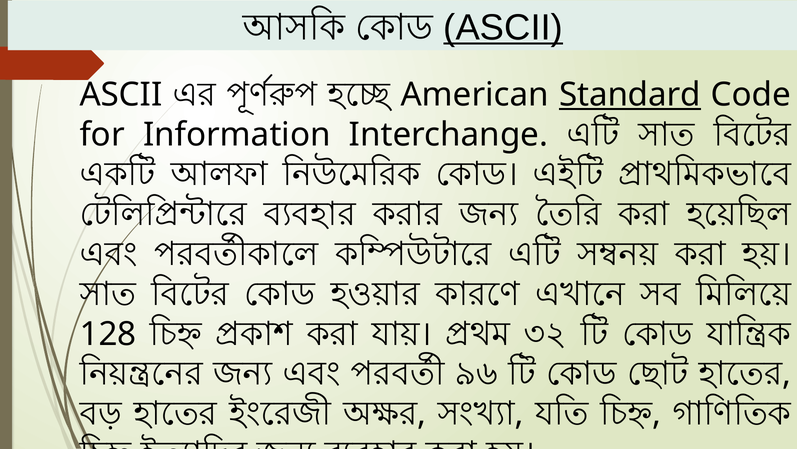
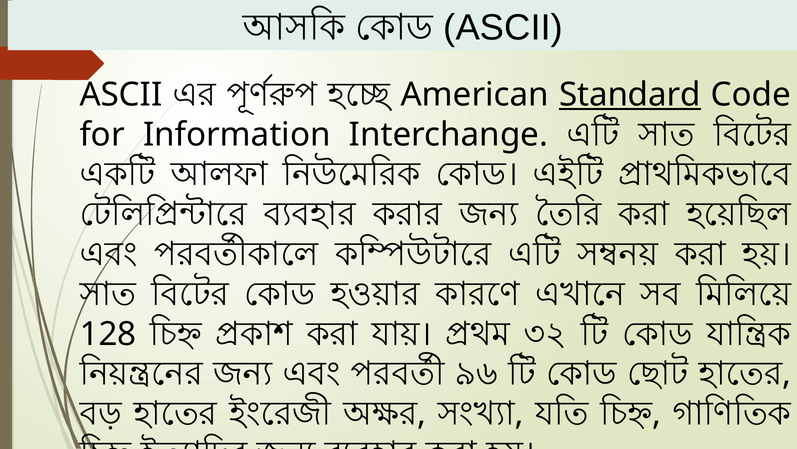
ASCII at (503, 28) underline: present -> none
